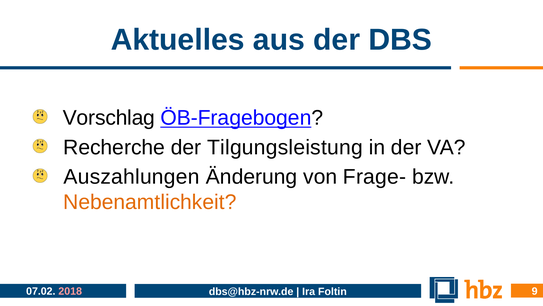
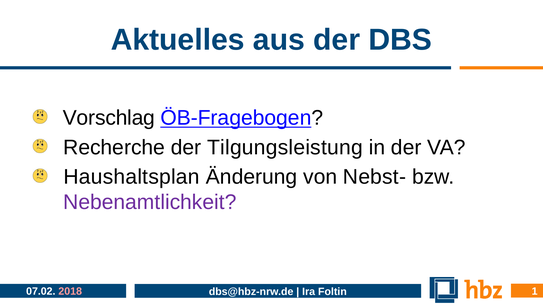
Auszahlungen: Auszahlungen -> Haushaltsplan
Frage-: Frage- -> Nebst-
Nebenamtlichkeit colour: orange -> purple
9: 9 -> 1
